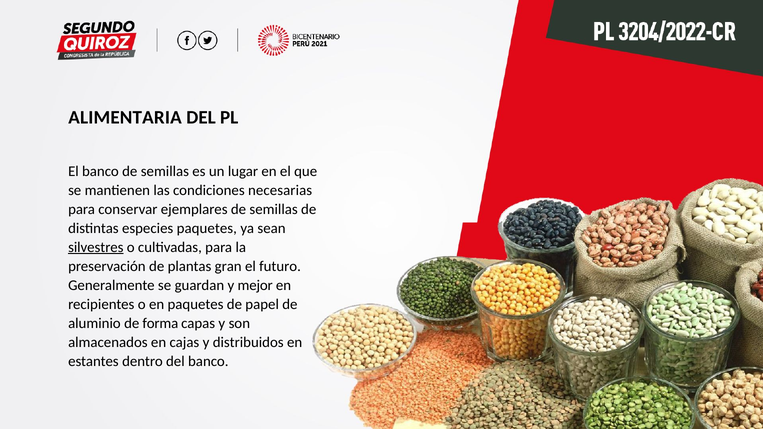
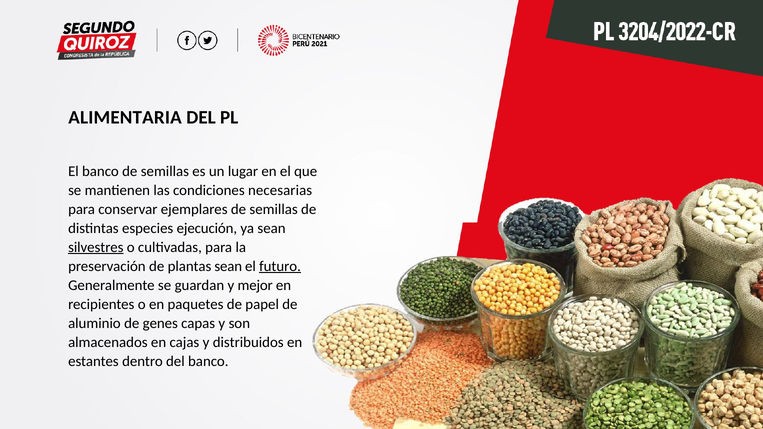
especies paquetes: paquetes -> ejecución
plantas gran: gran -> sean
futuro underline: none -> present
forma: forma -> genes
